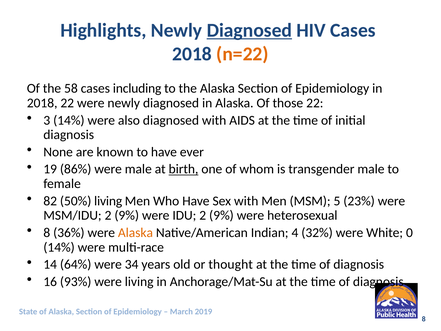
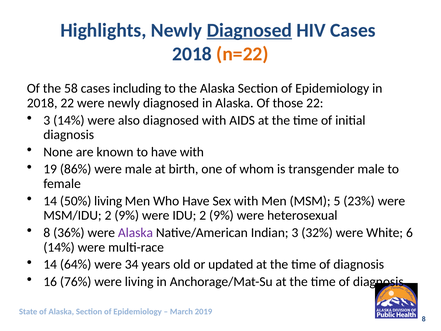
have ever: ever -> with
birth underline: present -> none
82 at (50, 201): 82 -> 14
Alaska at (135, 233) colour: orange -> purple
Indian 4: 4 -> 3
0: 0 -> 6
thought: thought -> updated
93%: 93% -> 76%
